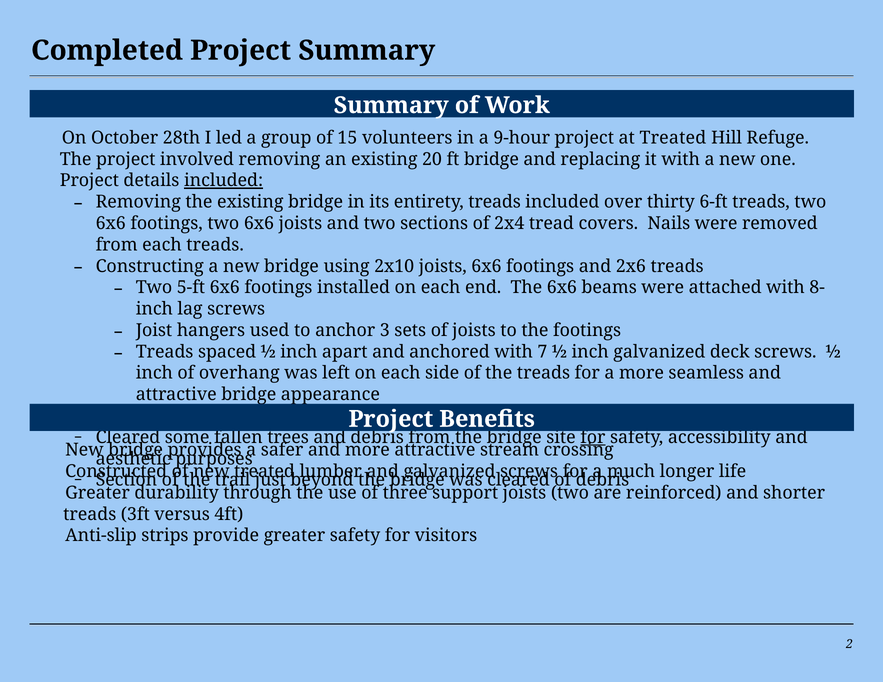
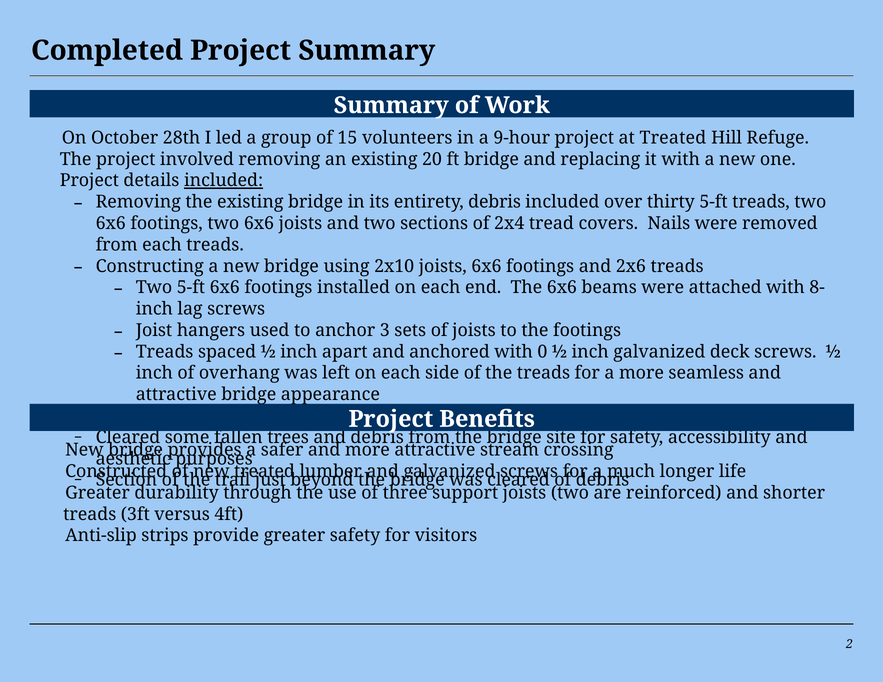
entirety treads: treads -> debris
thirty 6-ft: 6-ft -> 5-ft
7: 7 -> 0
for at (593, 437) underline: present -> none
